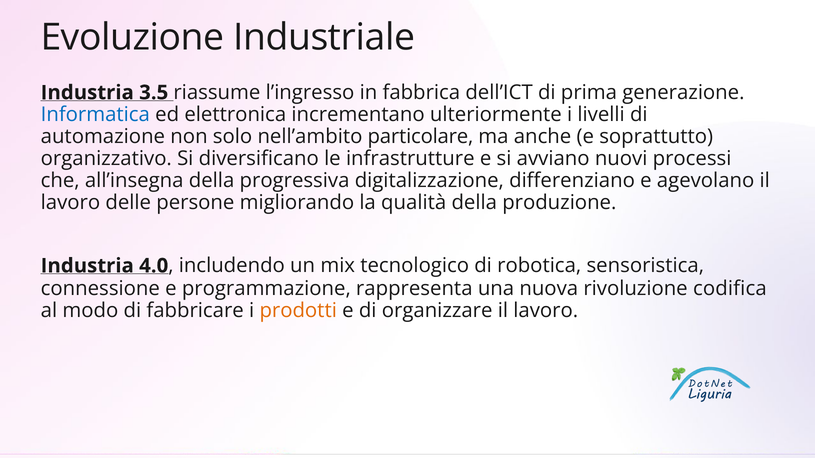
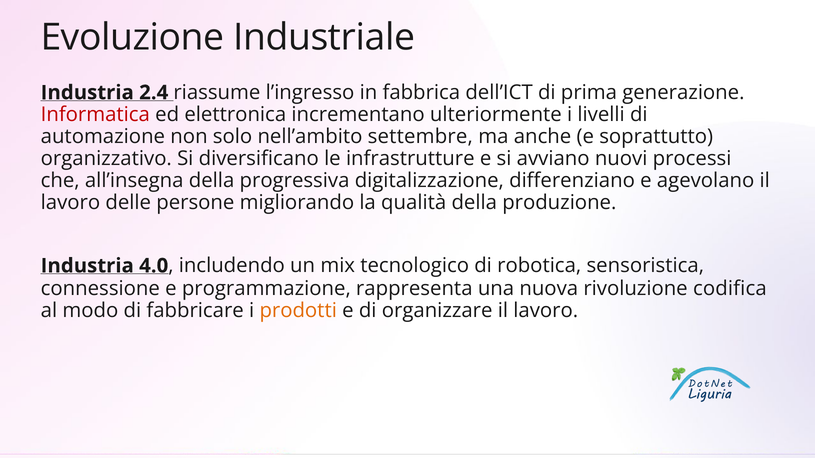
3.5: 3.5 -> 2.4
Informatica colour: blue -> red
particolare: particolare -> settembre
